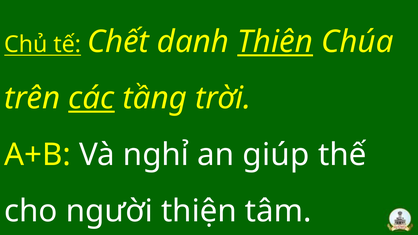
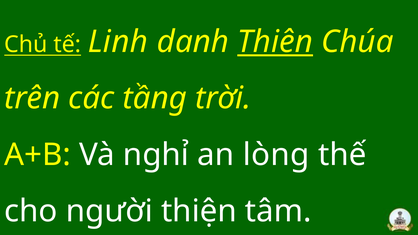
Chết: Chết -> Linh
các underline: present -> none
giúp: giúp -> lòng
